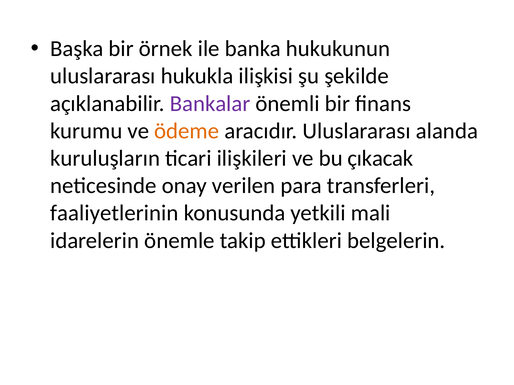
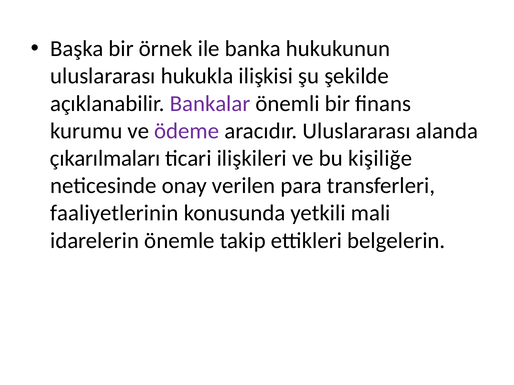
ödeme colour: orange -> purple
kuruluşların: kuruluşların -> çıkarılmaları
çıkacak: çıkacak -> kişiliğe
